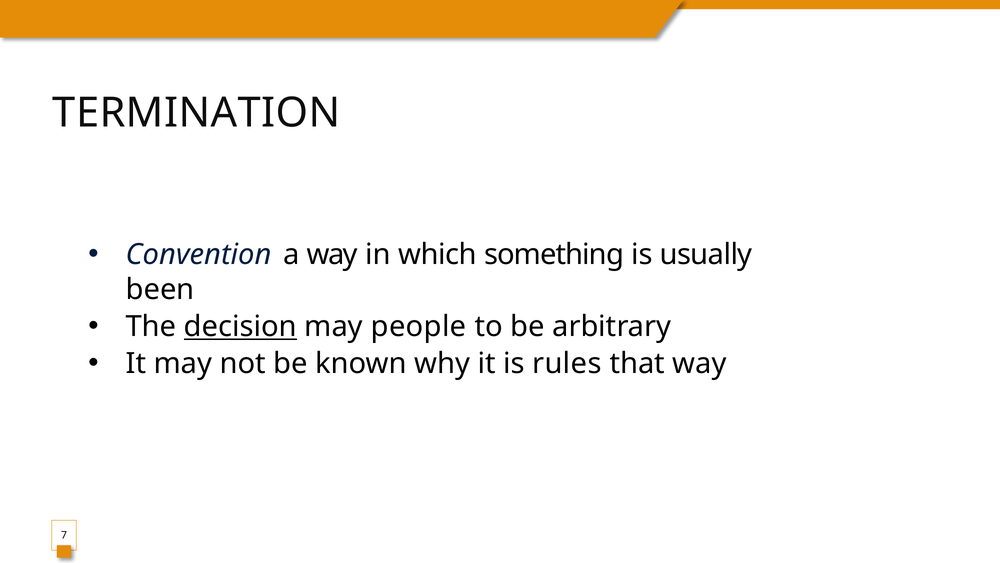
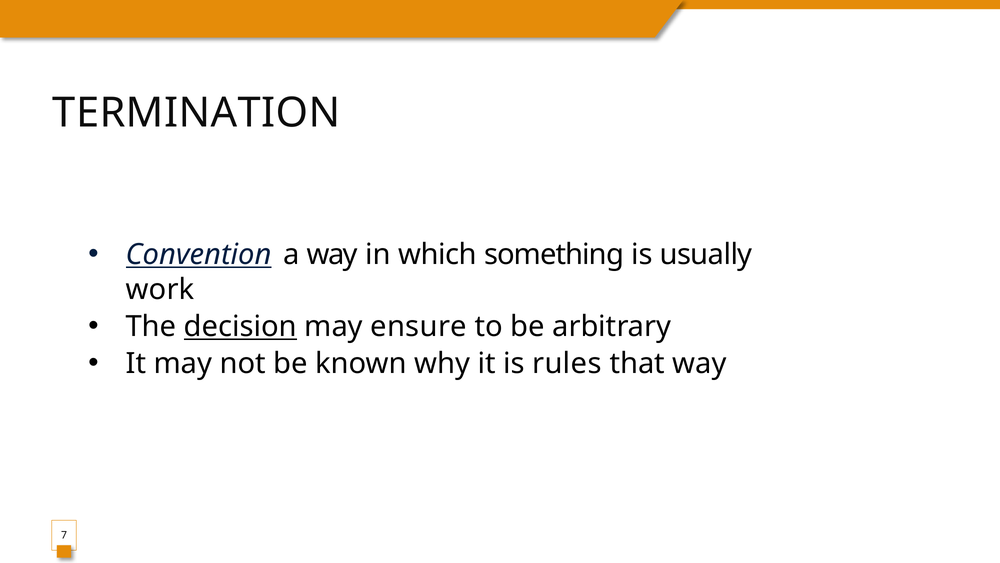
Convention underline: none -> present
been: been -> work
people: people -> ensure
